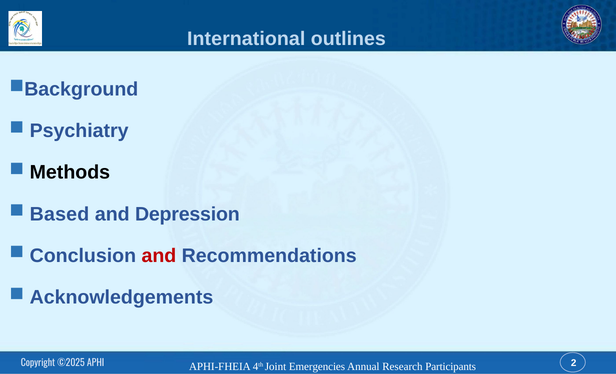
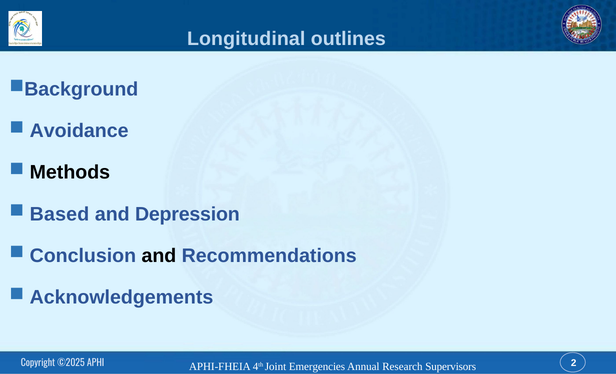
International: International -> Longitudinal
Psychiatry: Psychiatry -> Avoidance
and at (159, 256) colour: red -> black
Participants: Participants -> Supervisors
